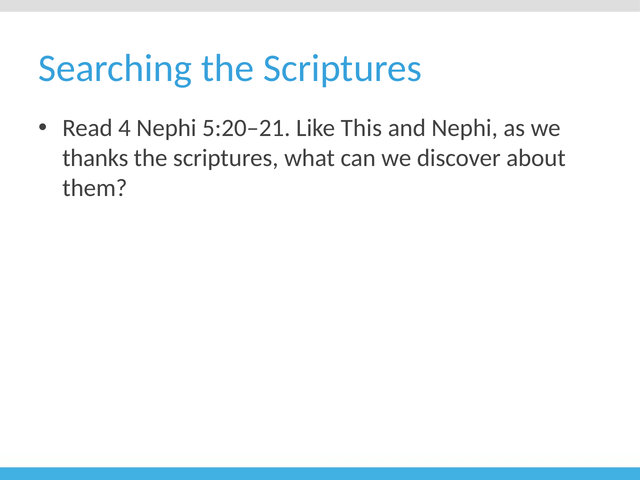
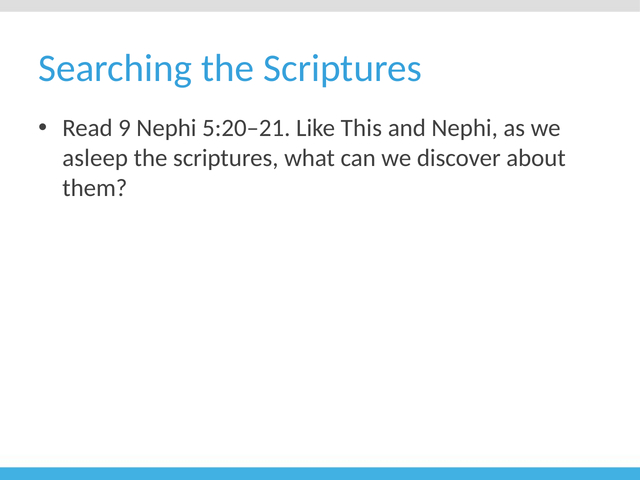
4: 4 -> 9
thanks: thanks -> asleep
